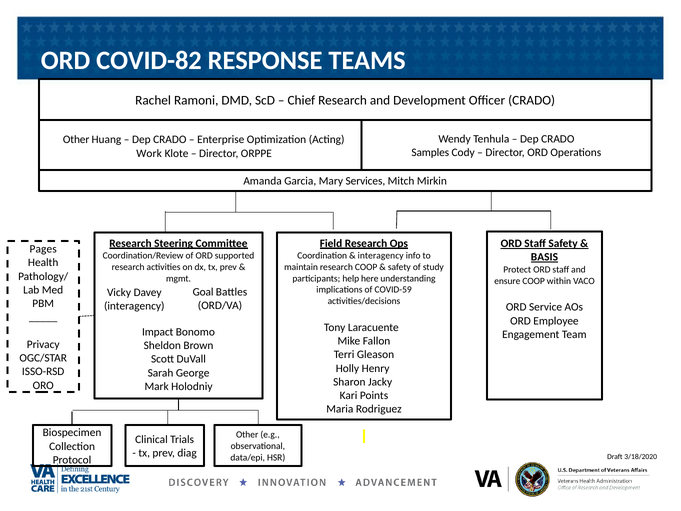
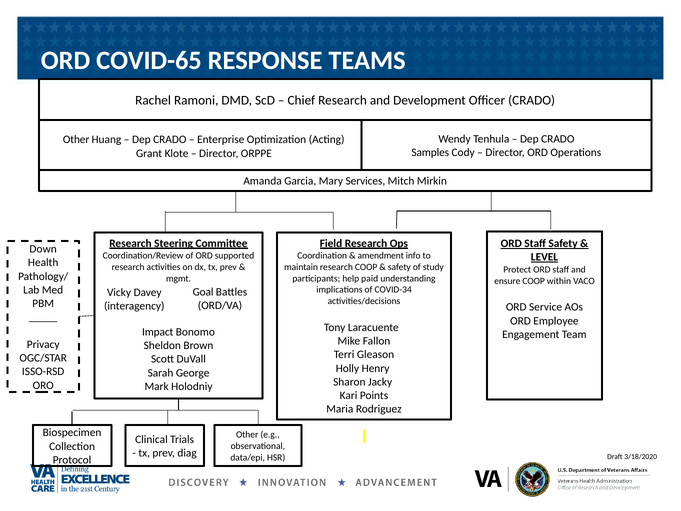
COVID-82: COVID-82 -> COVID-65
Work: Work -> Grant
Pages: Pages -> Down
interagency at (381, 256): interagency -> amendment
BASIS: BASIS -> LEVEL
here: here -> paid
COVID-59: COVID-59 -> COVID-34
